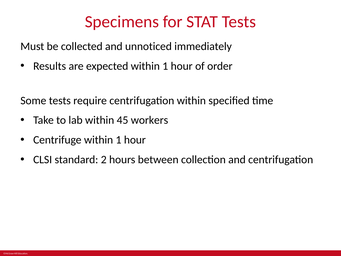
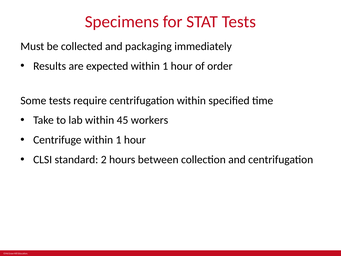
unnoticed: unnoticed -> packaging
